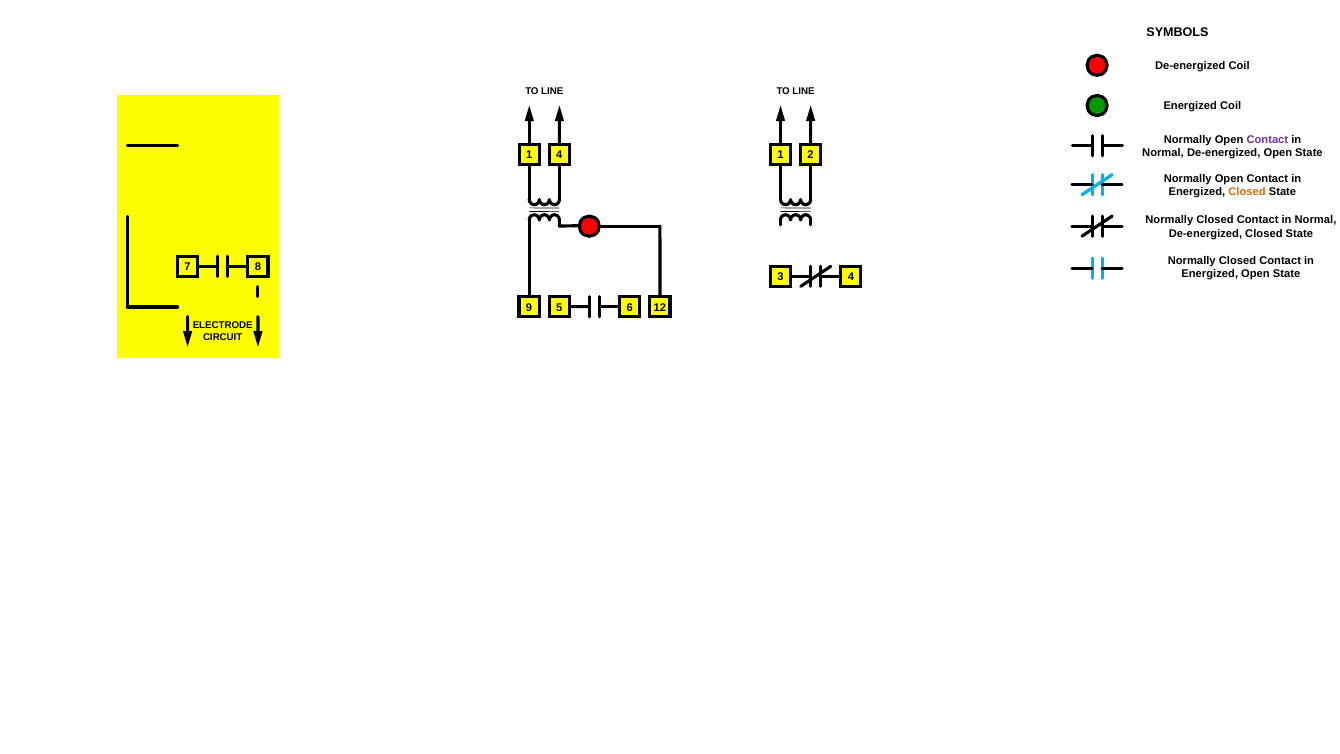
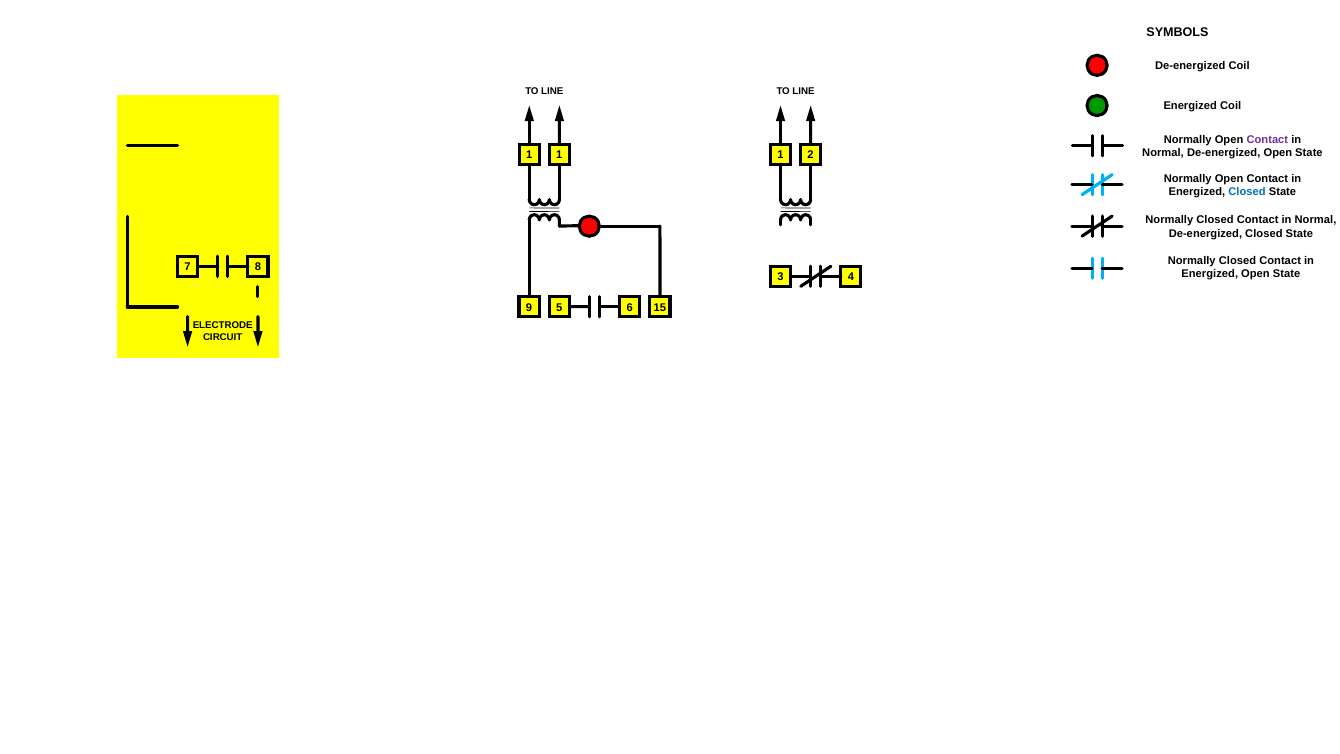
4 at (559, 155): 4 -> 1
Closed at (1247, 192) colour: orange -> blue
12: 12 -> 15
